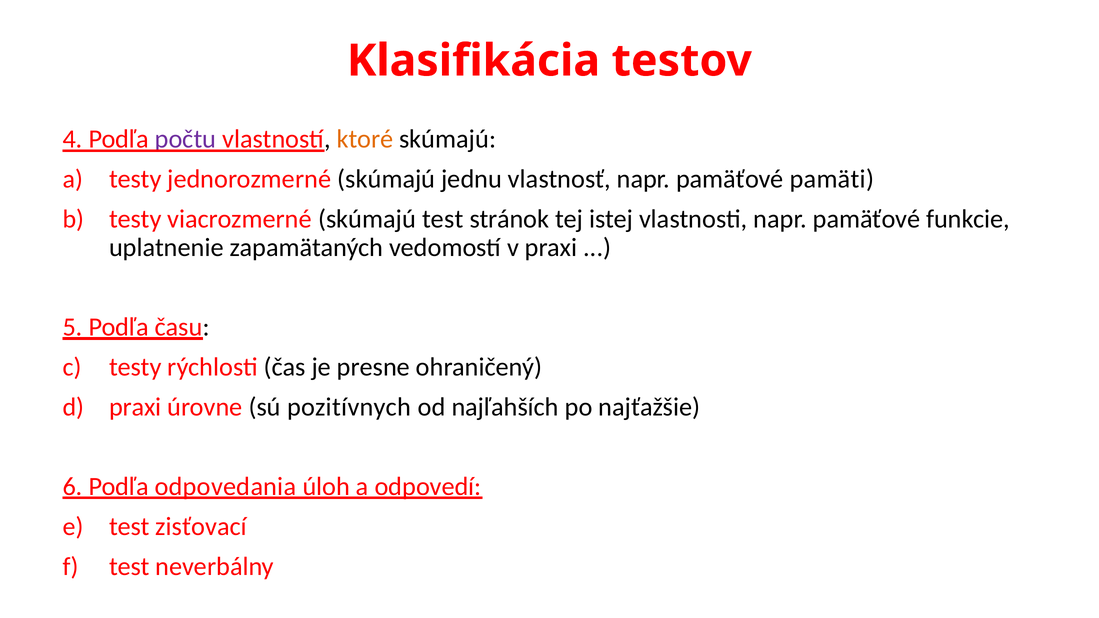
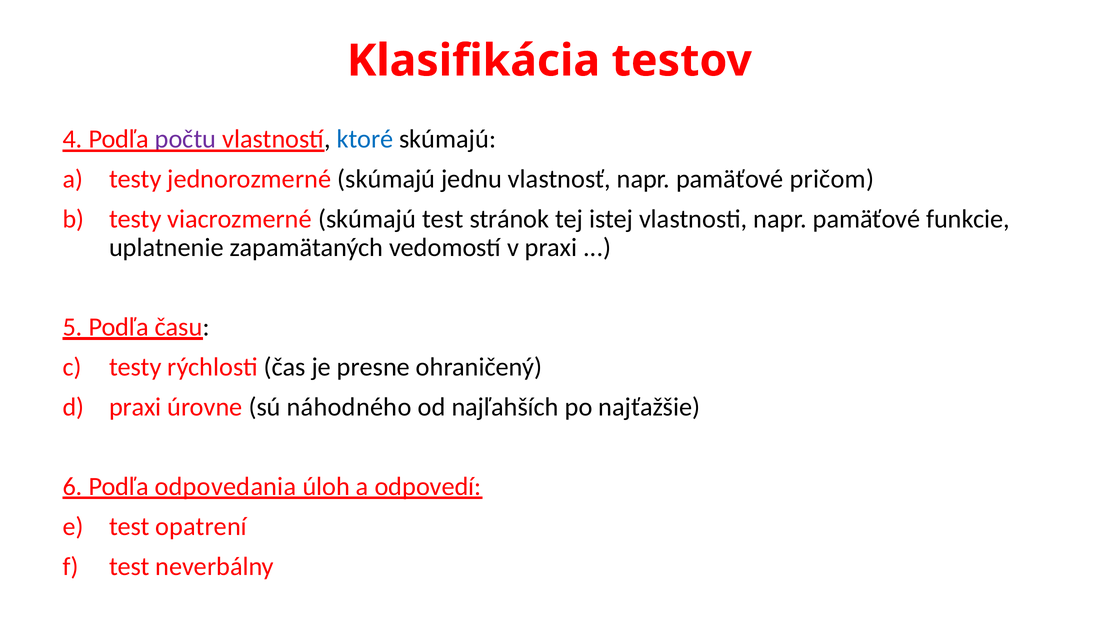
ktoré colour: orange -> blue
pamäti: pamäti -> pričom
pozitívnych: pozitívnych -> náhodného
zisťovací: zisťovací -> opatrení
